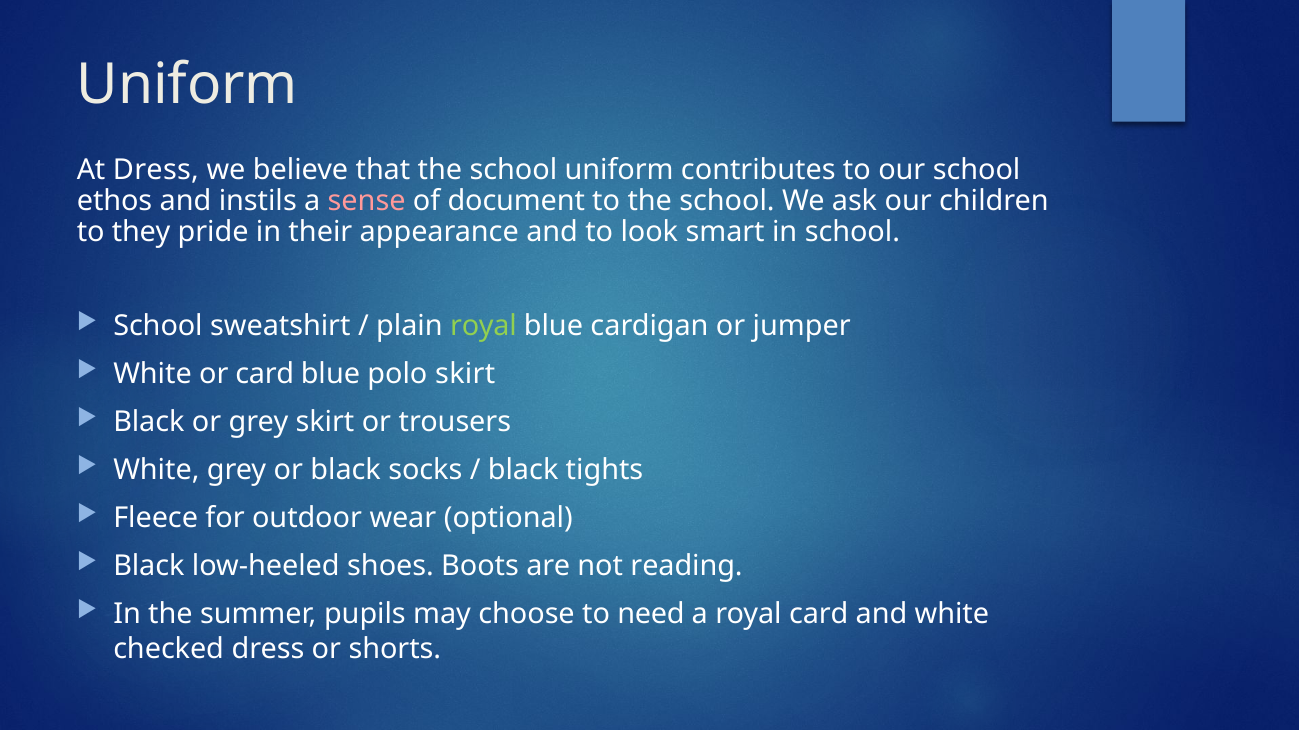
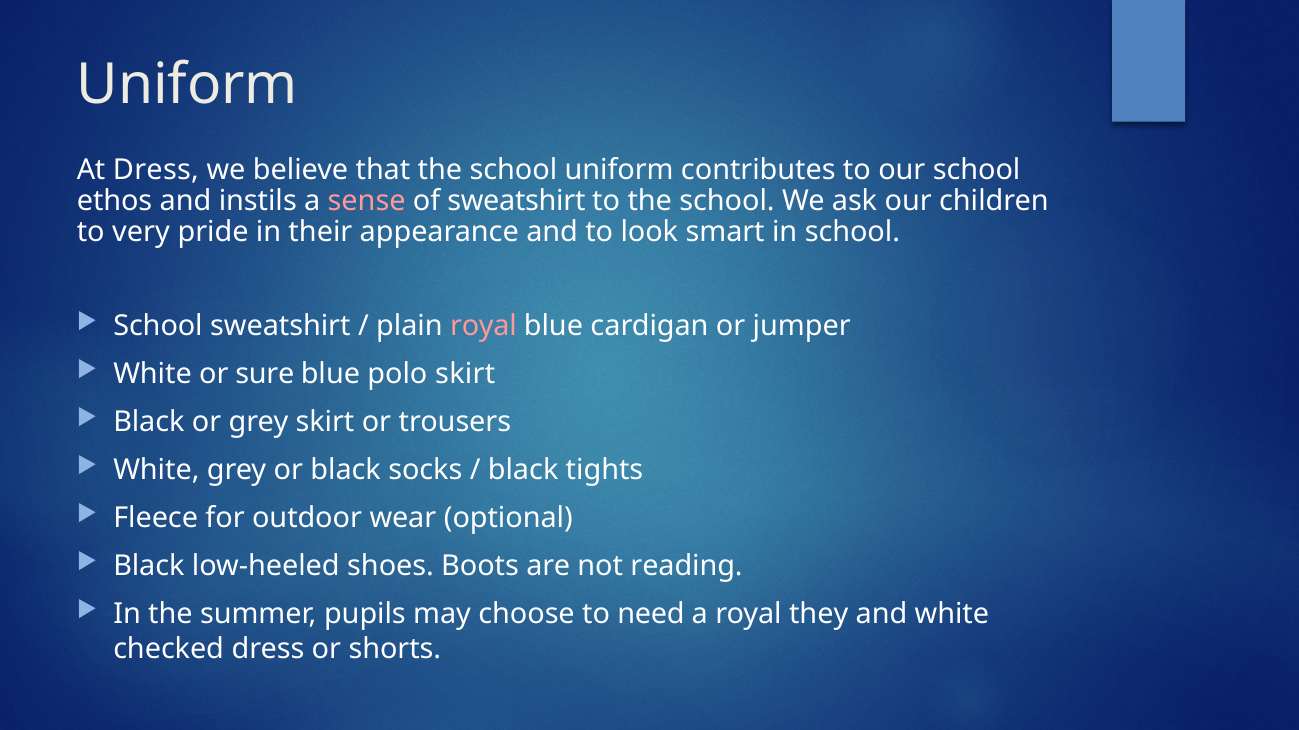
of document: document -> sweatshirt
they: they -> very
royal at (483, 326) colour: light green -> pink
or card: card -> sure
royal card: card -> they
